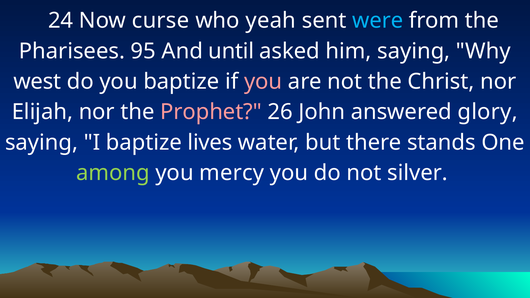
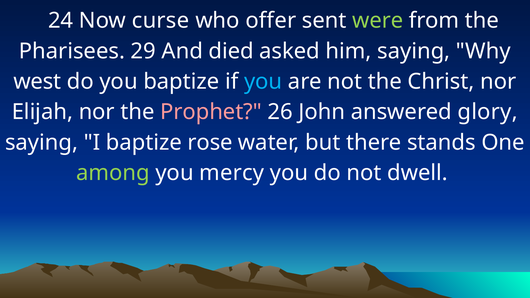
yeah: yeah -> offer
were colour: light blue -> light green
95: 95 -> 29
until: until -> died
you at (263, 82) colour: pink -> light blue
lives: lives -> rose
silver: silver -> dwell
